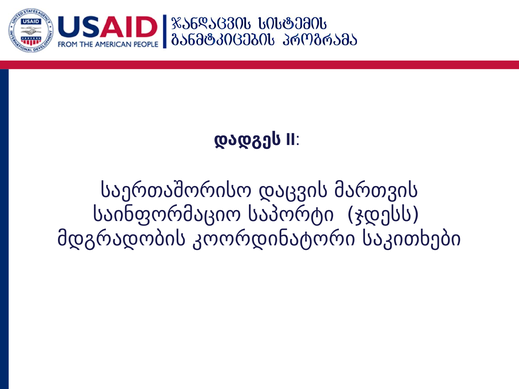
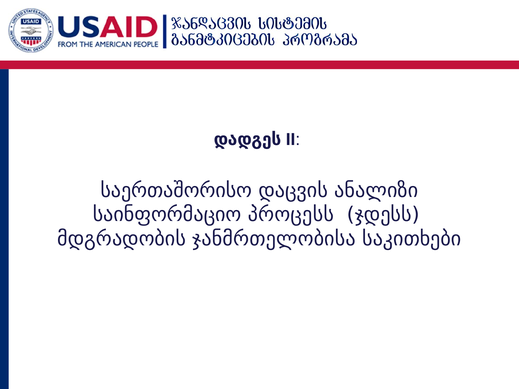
მართვის: მართვის -> ანალიზი
საპორტი: საპორტი -> პროცესს
კოორდინატორი: კოორდინატორი -> ჯანმრთელობისა
